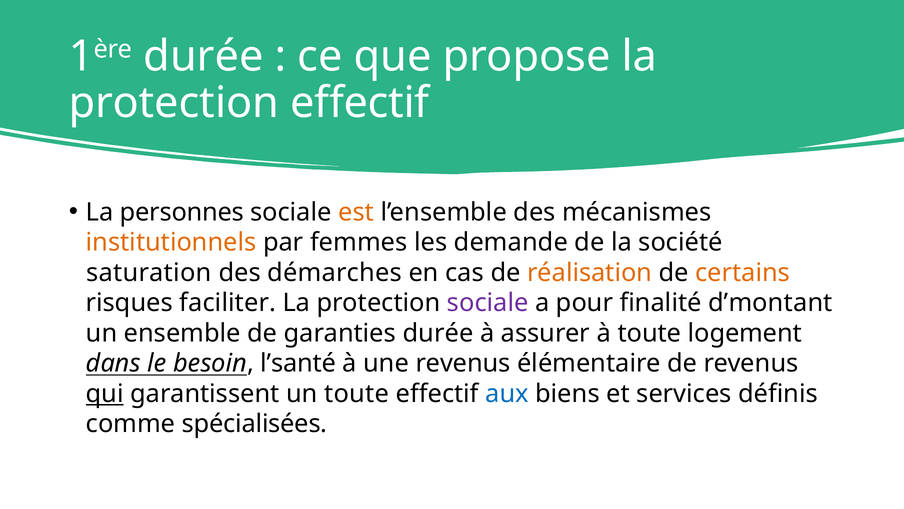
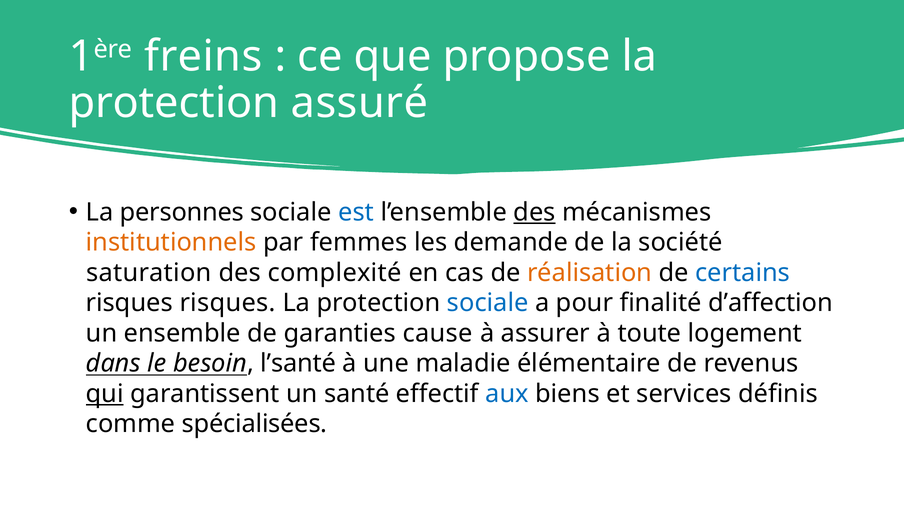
durée at (203, 56): durée -> freins
protection effectif: effectif -> assuré
est colour: orange -> blue
des at (534, 212) underline: none -> present
démarches: démarches -> complexité
certains colour: orange -> blue
risques faciliter: faciliter -> risques
sociale at (488, 303) colour: purple -> blue
d’montant: d’montant -> d’affection
garanties durée: durée -> cause
une revenus: revenus -> maladie
un toute: toute -> santé
